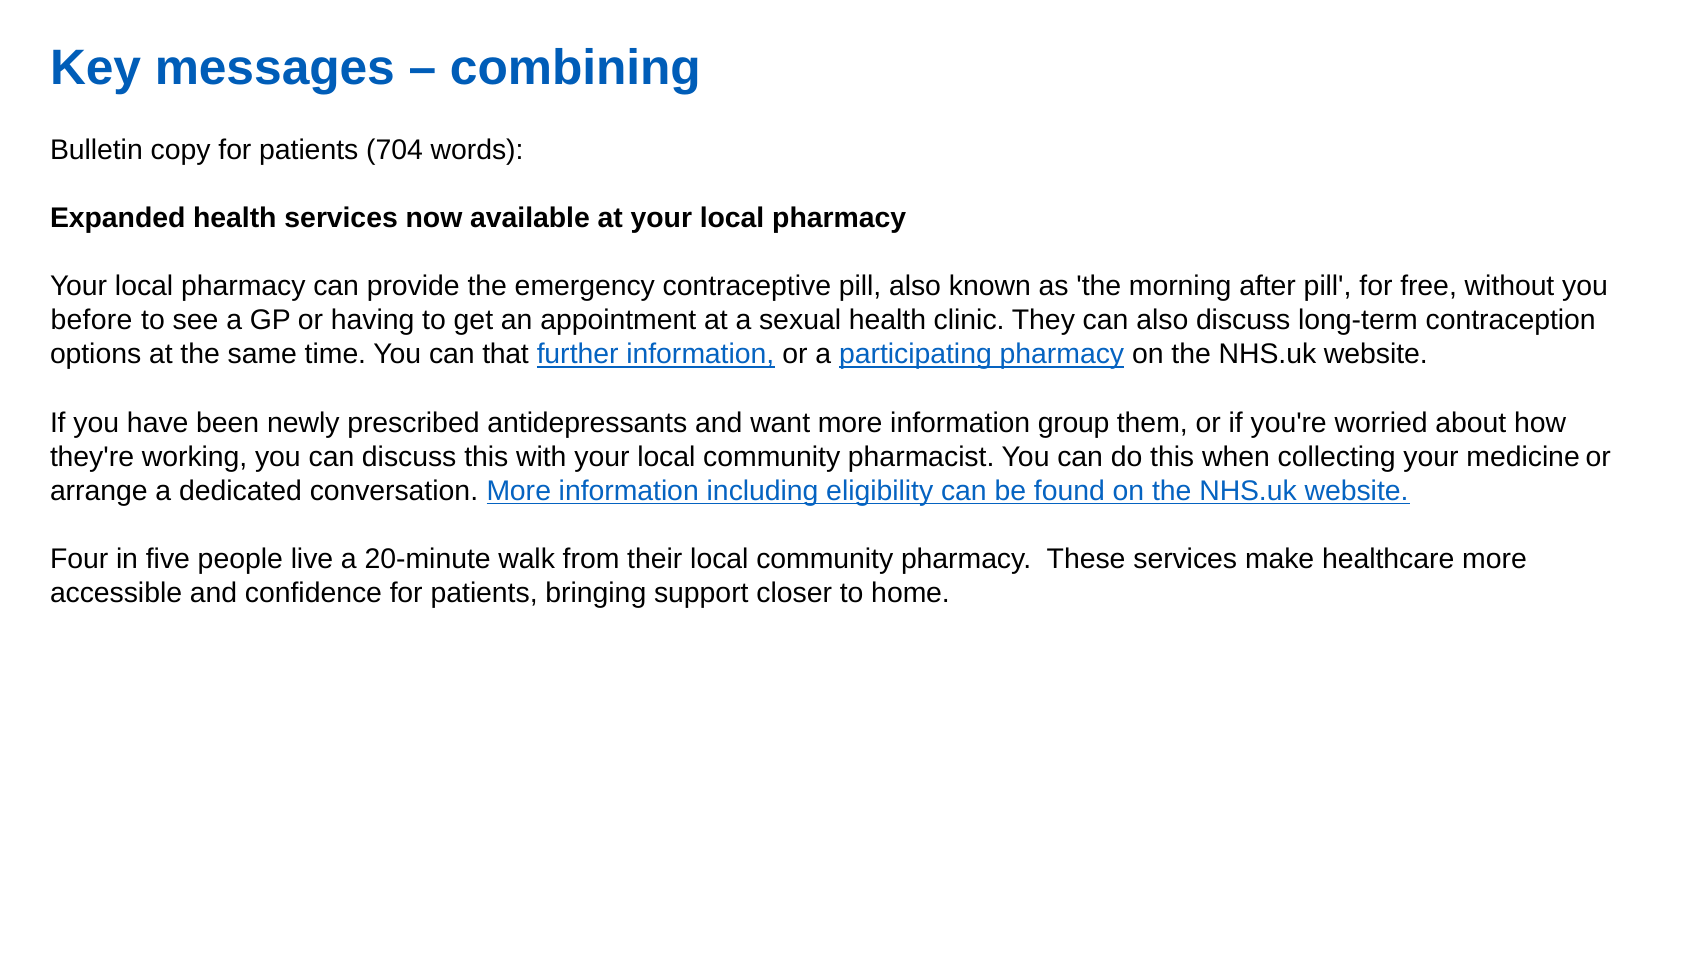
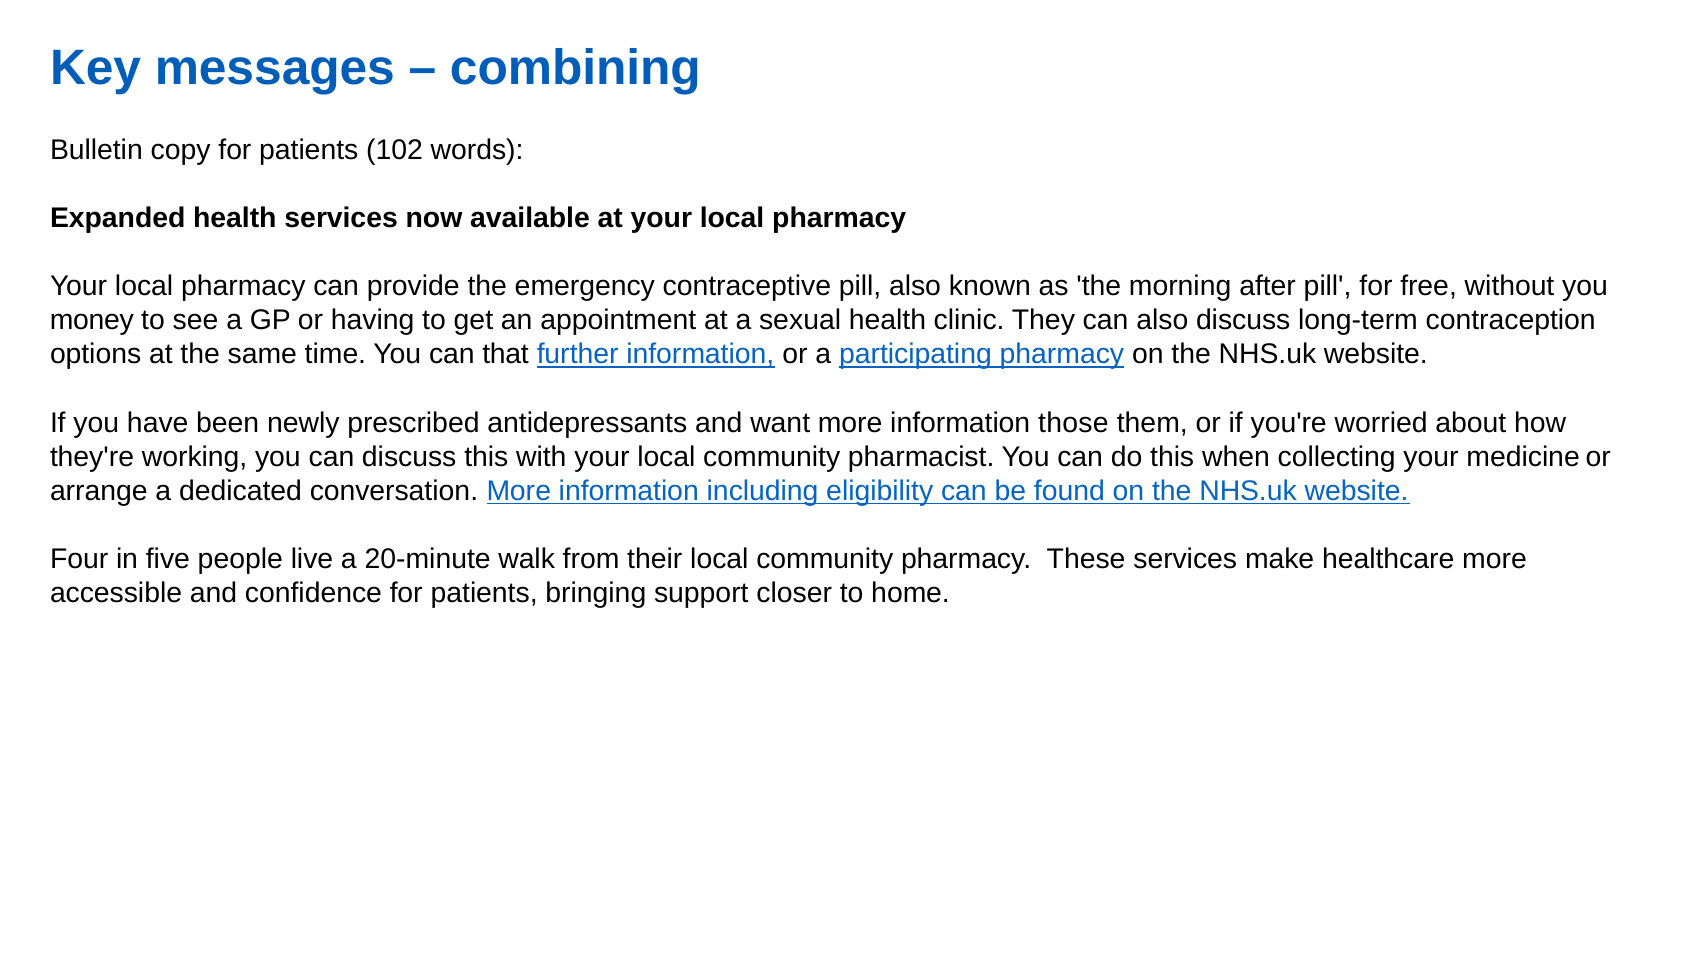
704: 704 -> 102
before: before -> money
group: group -> those
